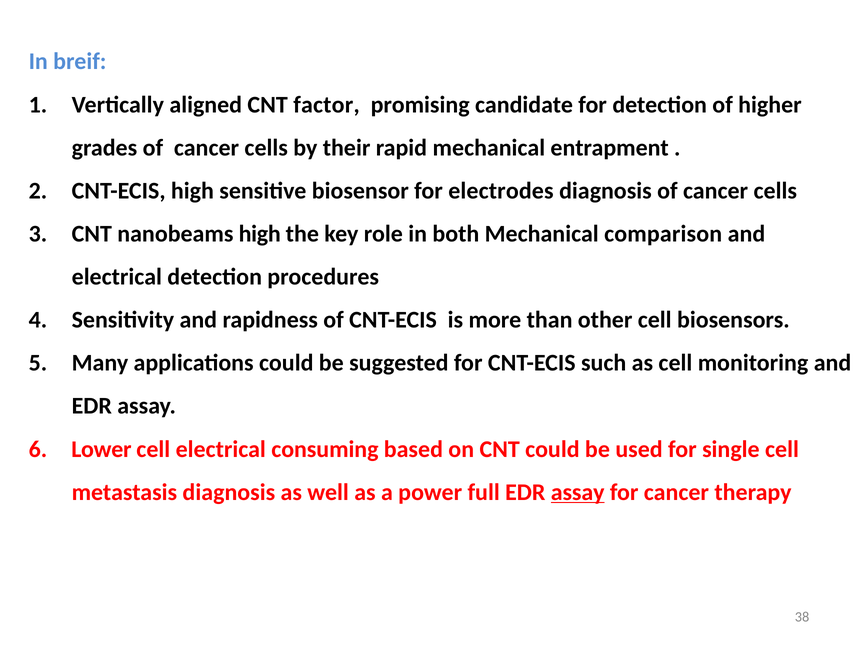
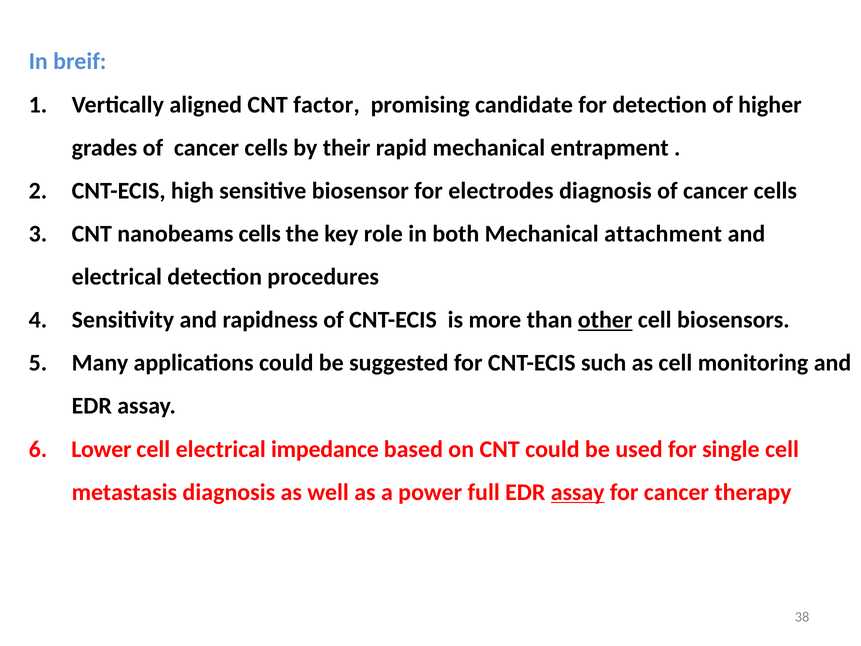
nanobeams high: high -> cells
comparison: comparison -> attachment
other underline: none -> present
consuming: consuming -> impedance
